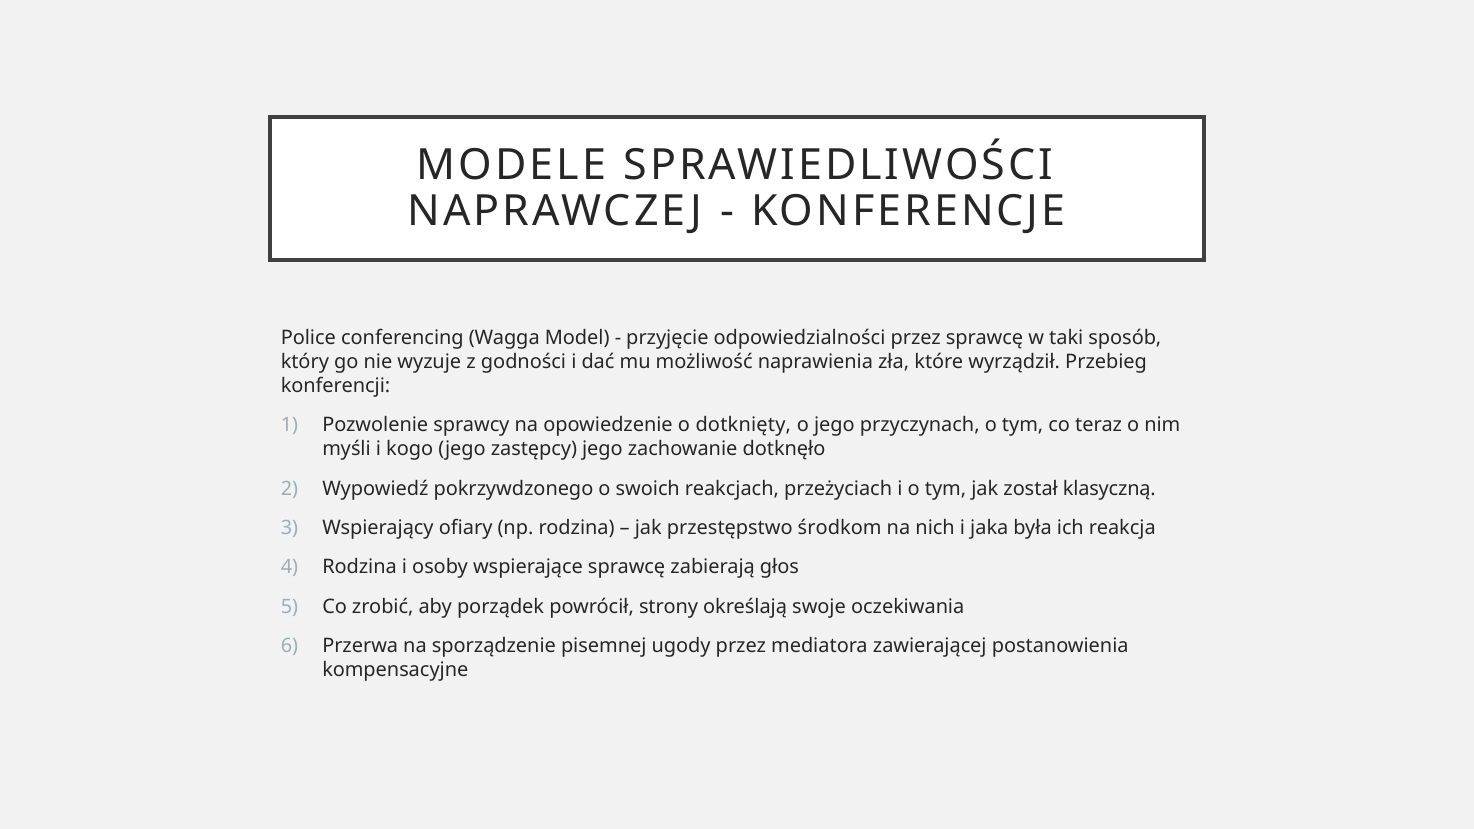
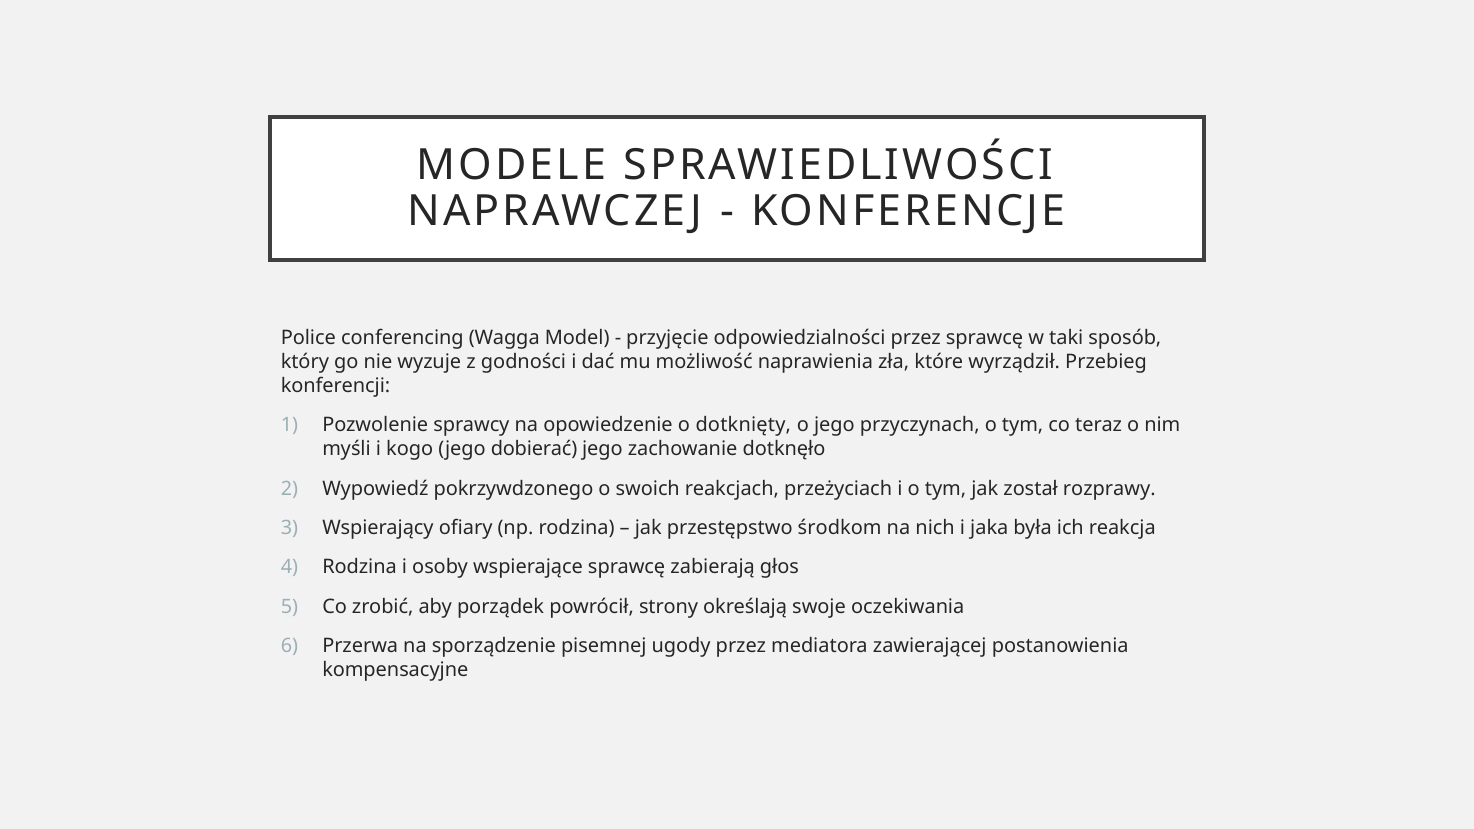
zastępcy: zastępcy -> dobierać
klasyczną: klasyczną -> rozprawy
